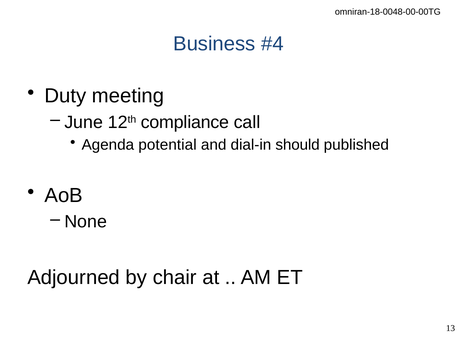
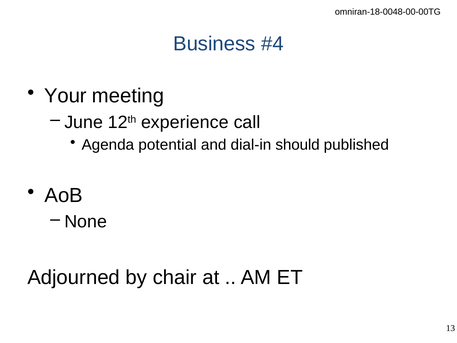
Duty: Duty -> Your
compliance: compliance -> experience
